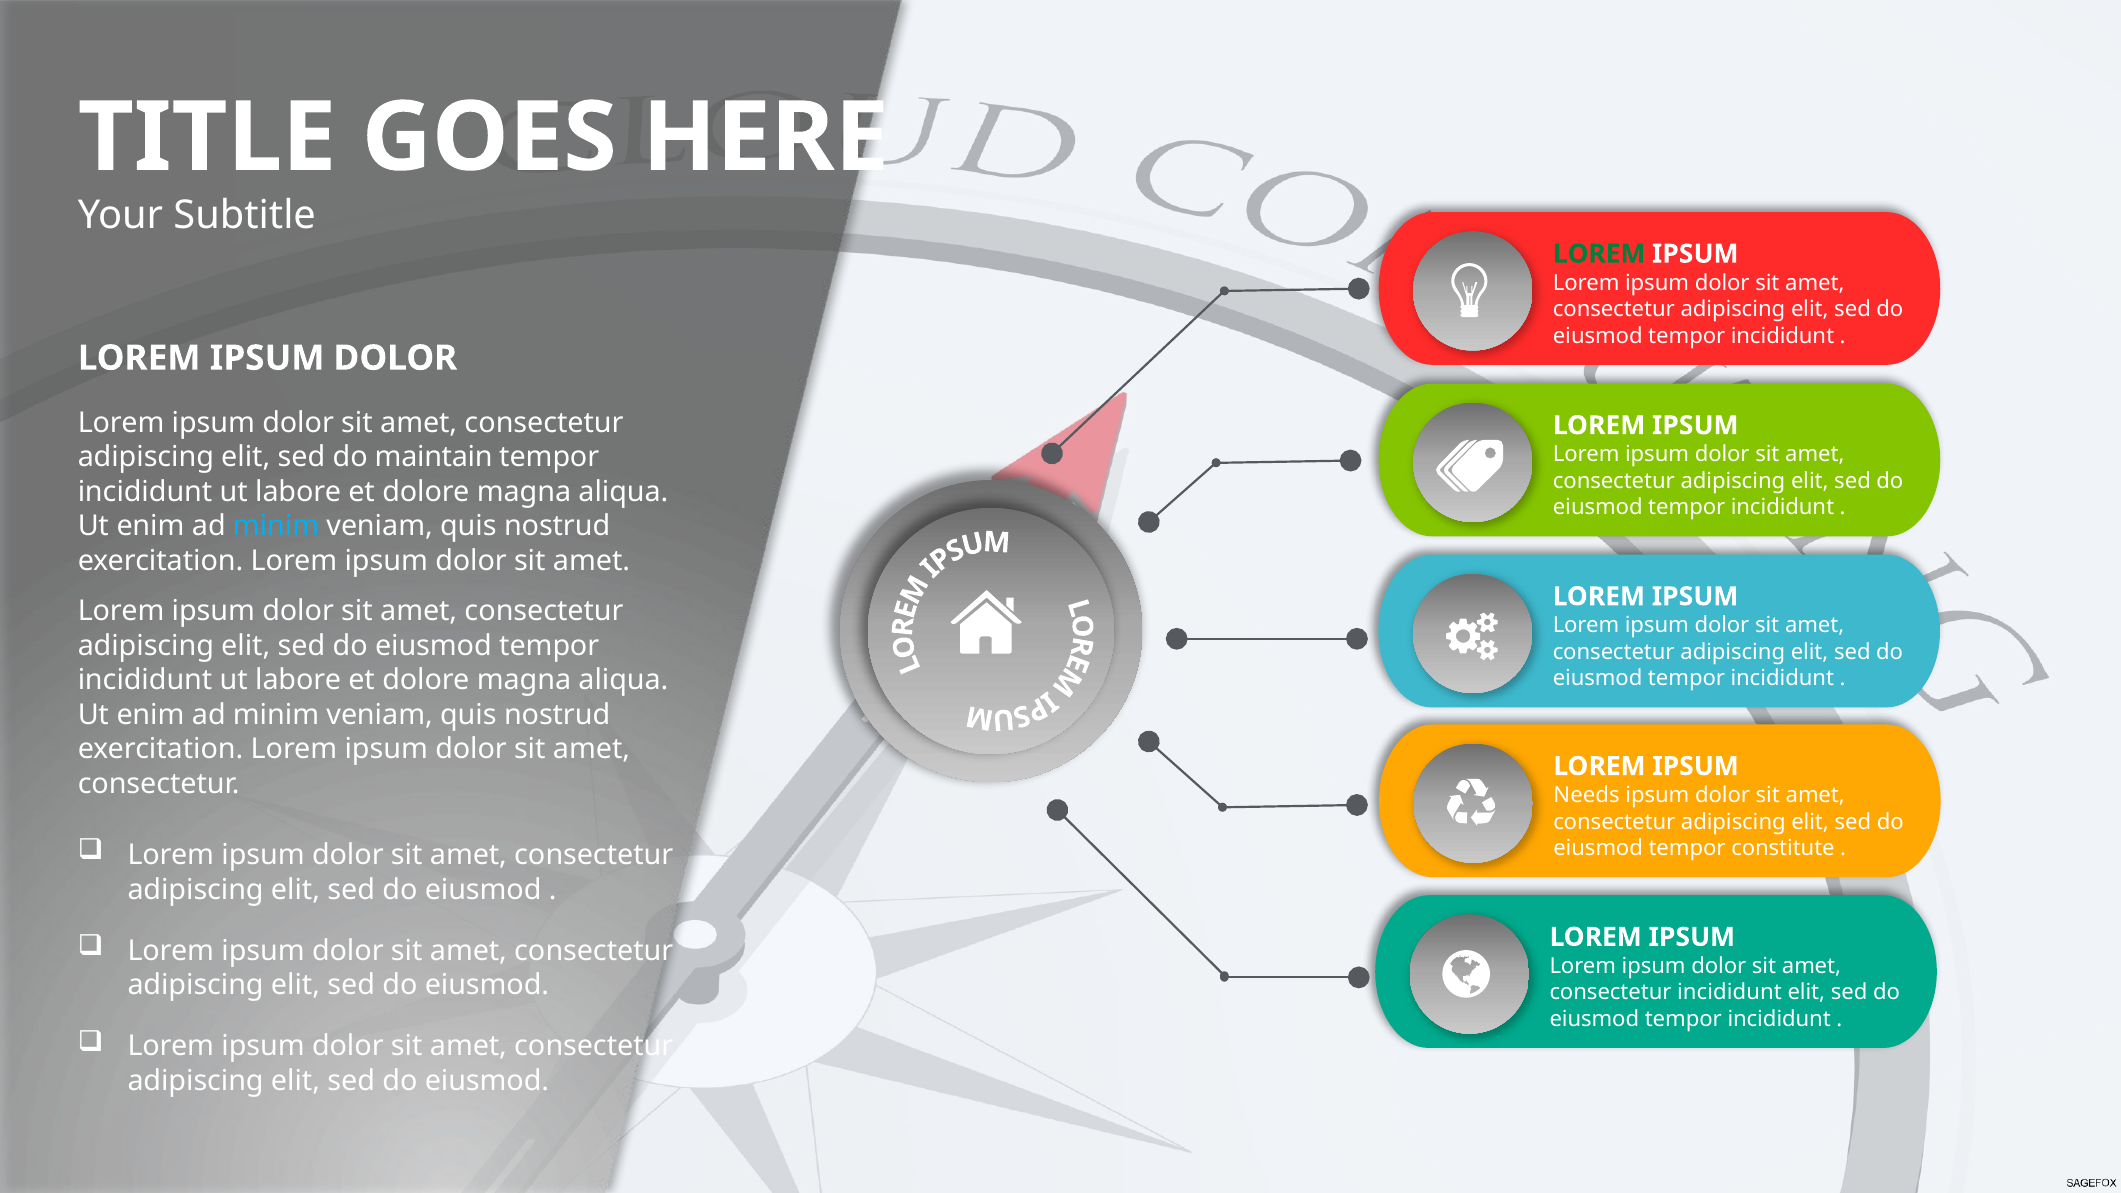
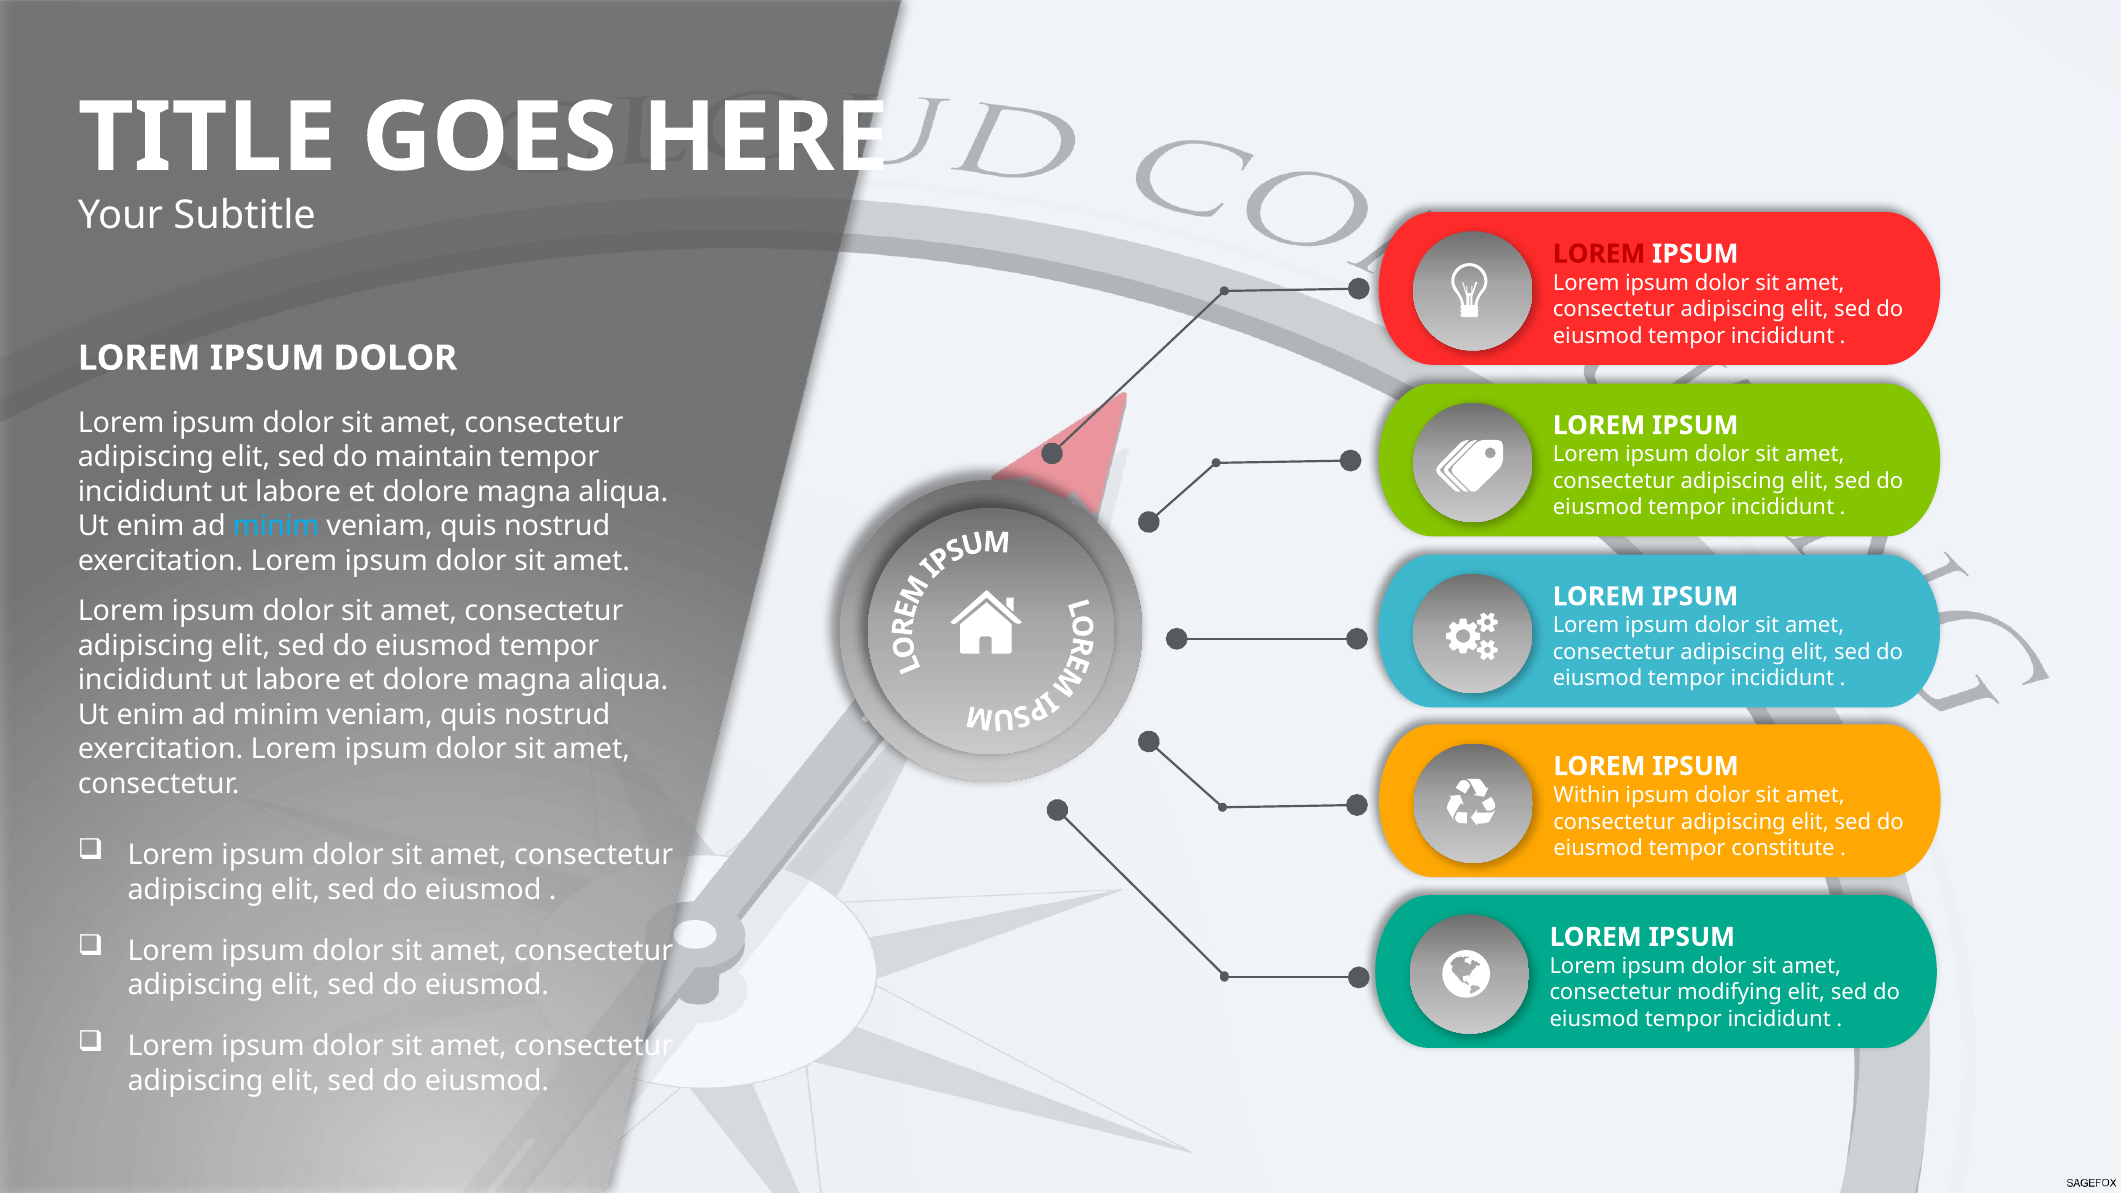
LOREM at (1599, 254) colour: green -> red
Needs: Needs -> Within
consectetur incididunt: incididunt -> modifying
